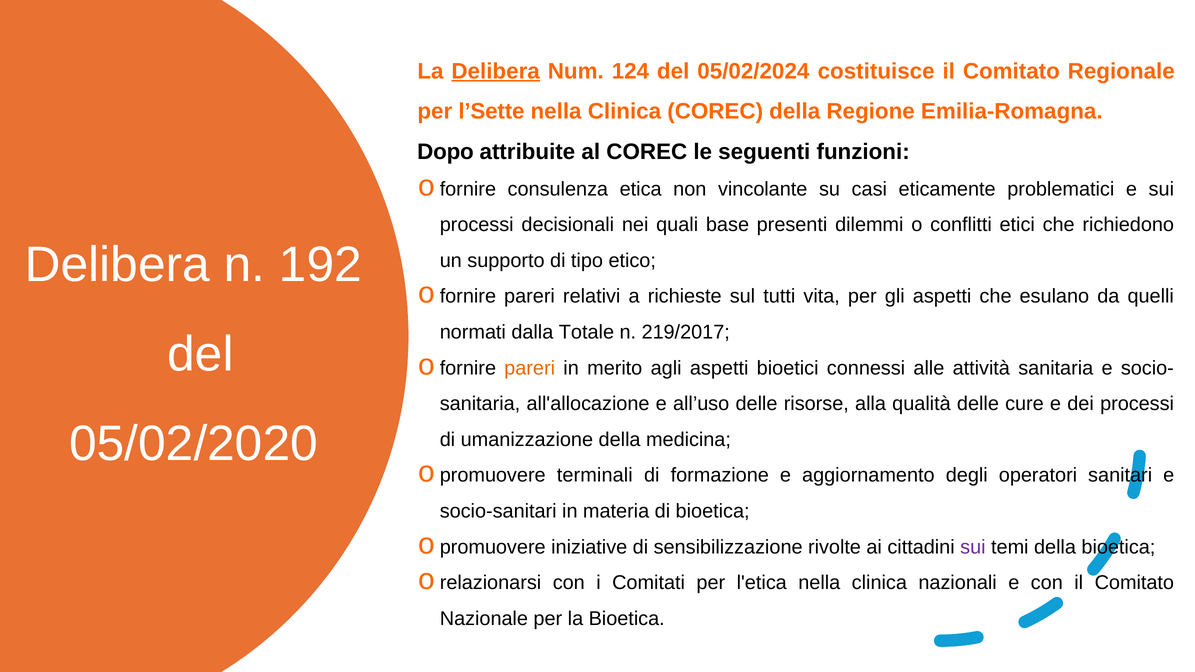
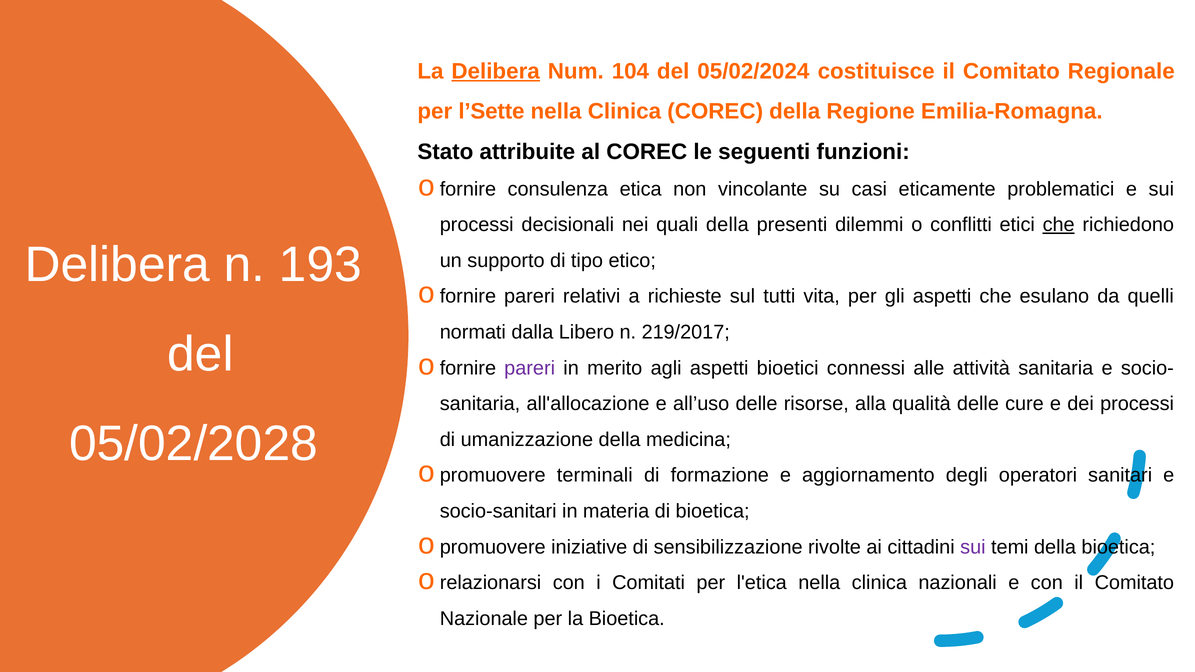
124: 124 -> 104
Dopo: Dopo -> Stato
quali base: base -> della
che at (1059, 225) underline: none -> present
192: 192 -> 193
Totale: Totale -> Libero
pareri at (530, 368) colour: orange -> purple
05/02/2020: 05/02/2020 -> 05/02/2028
